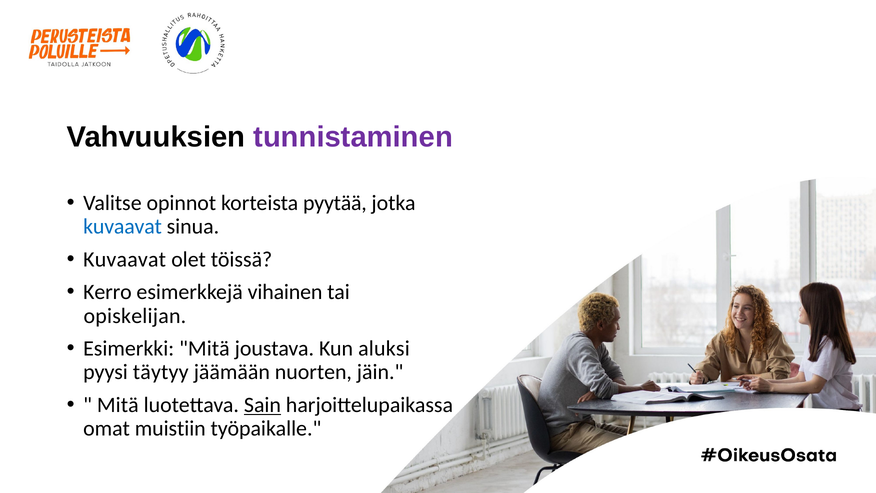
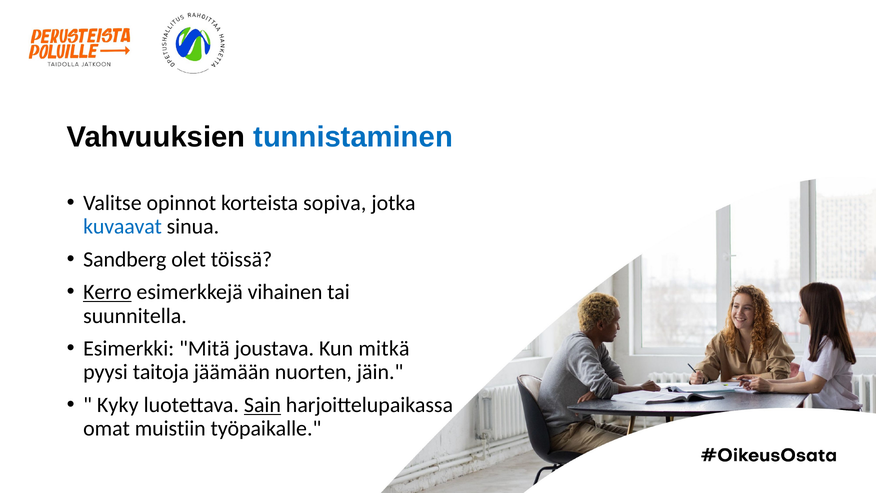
tunnistaminen colour: purple -> blue
pyytää: pyytää -> sopiva
Kuvaavat at (125, 259): Kuvaavat -> Sandberg
Kerro underline: none -> present
opiskelijan: opiskelijan -> suunnitella
aluksi: aluksi -> mitkä
täytyy: täytyy -> taitoja
Mitä at (118, 405): Mitä -> Kyky
